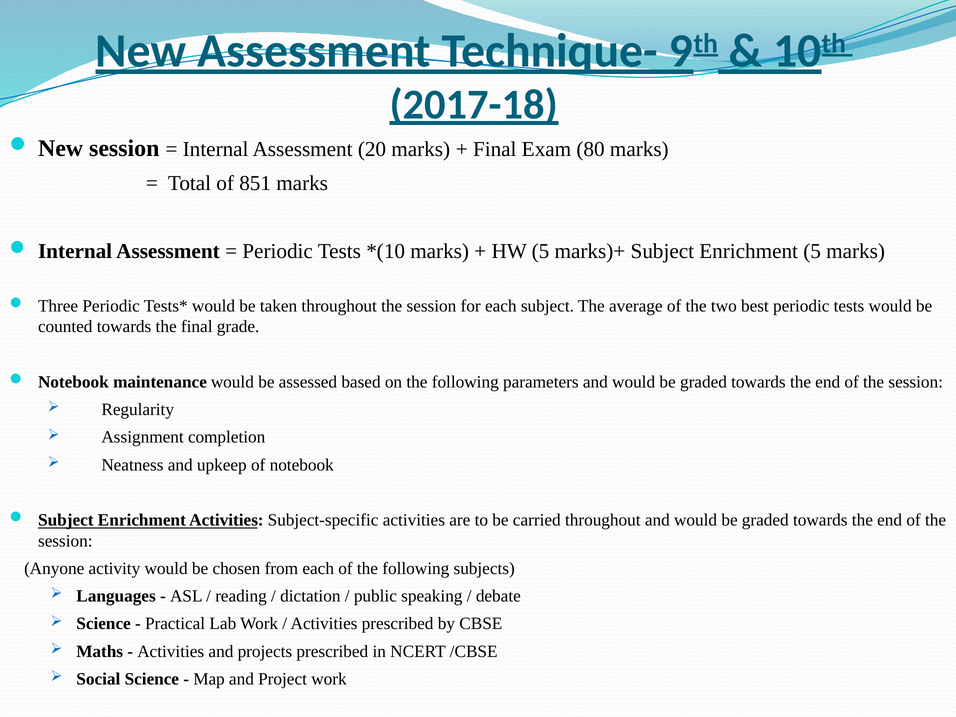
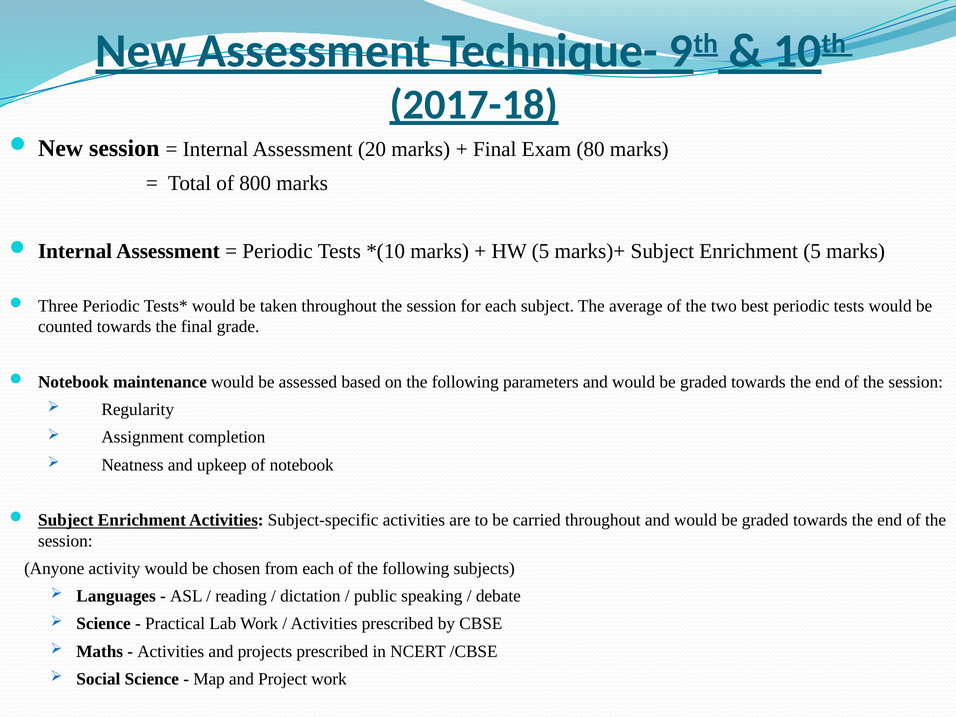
851: 851 -> 800
